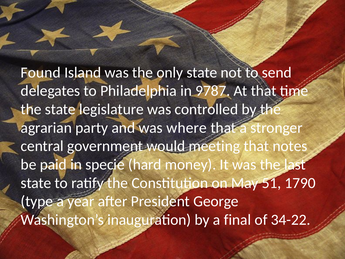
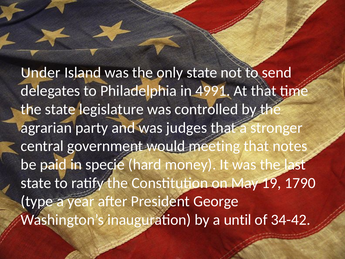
Found: Found -> Under
9787: 9787 -> 4991
where: where -> judges
51: 51 -> 19
final: final -> until
34-22: 34-22 -> 34-42
